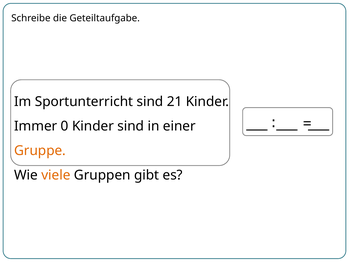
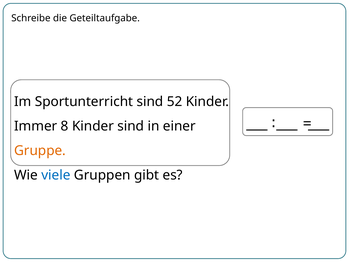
21: 21 -> 52
0: 0 -> 8
viele colour: orange -> blue
